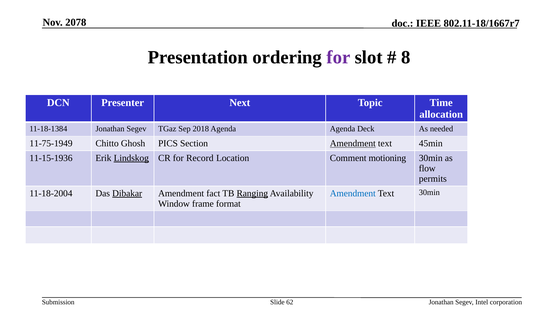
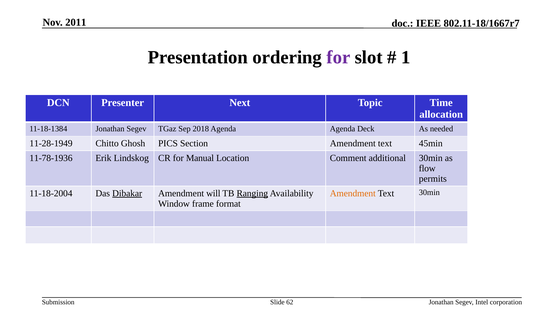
2078: 2078 -> 2011
8: 8 -> 1
11-75-1949: 11-75-1949 -> 11-28-1949
Amendment at (353, 143) underline: present -> none
11-15-1936: 11-15-1936 -> 11-78-1936
Lindskog underline: present -> none
Record: Record -> Manual
motioning: motioning -> additional
fact: fact -> will
Amendment at (353, 193) colour: blue -> orange
